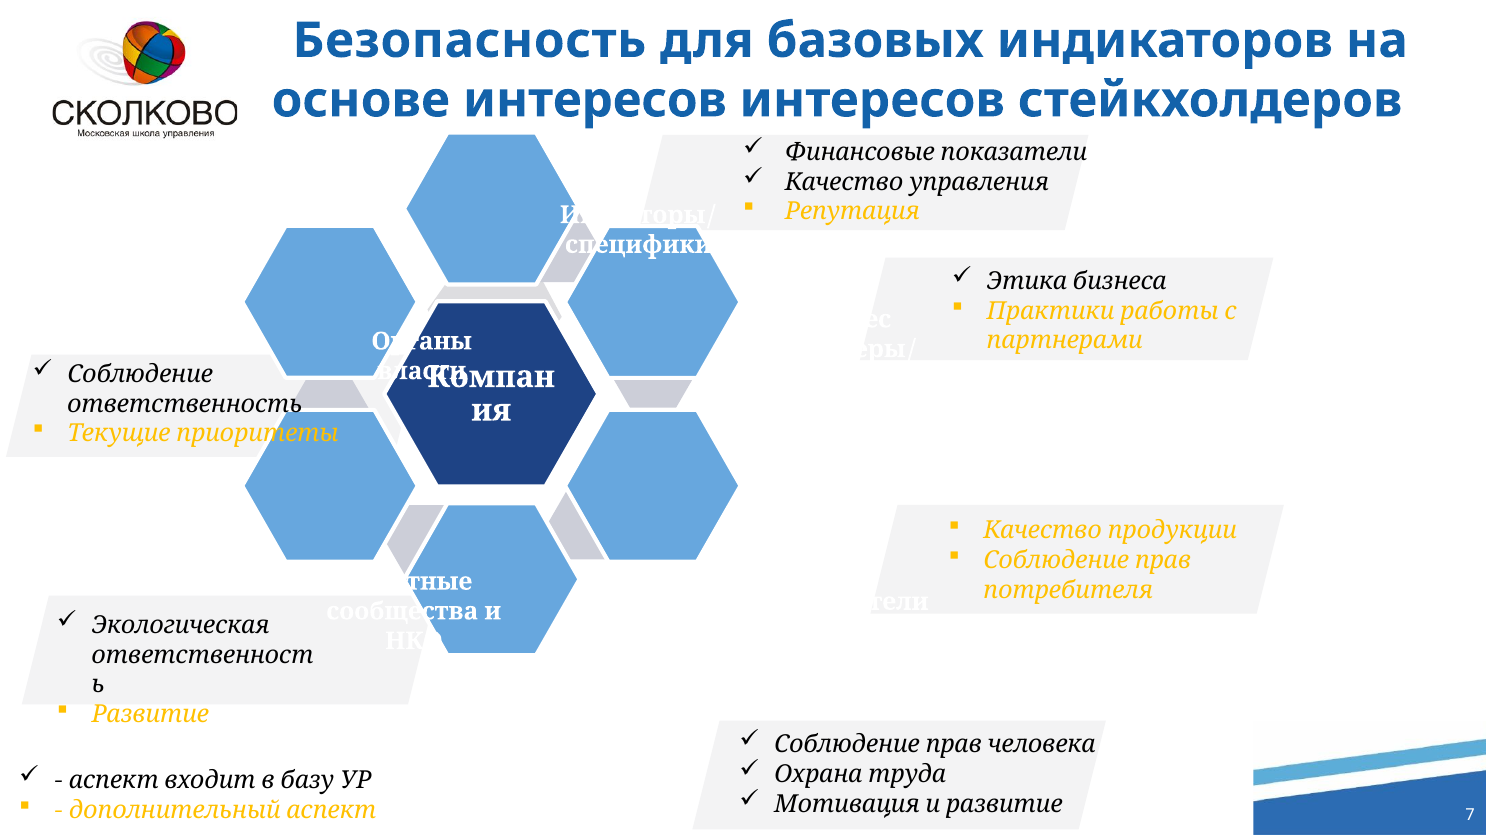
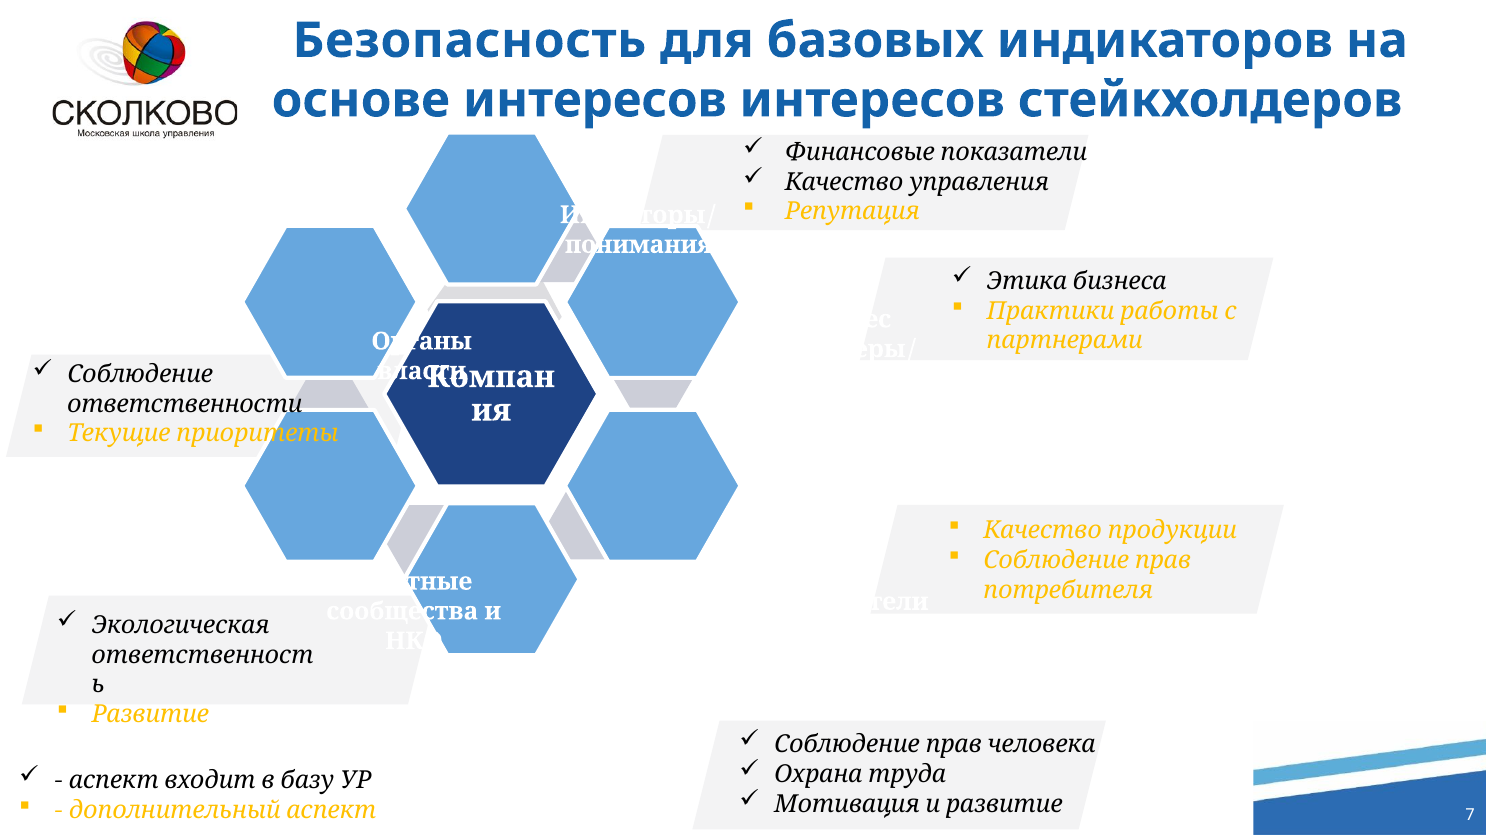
специфики: специфики -> понимания
ответственность: ответственность -> ответственности
